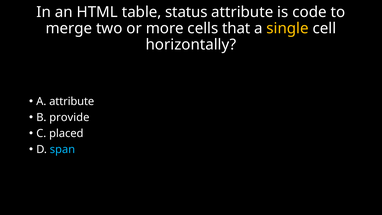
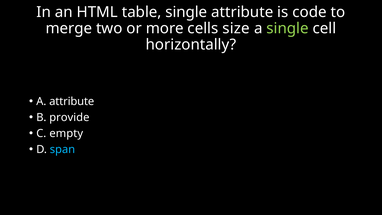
table status: status -> single
that: that -> size
single at (288, 28) colour: yellow -> light green
placed: placed -> empty
